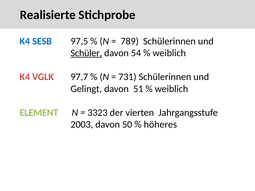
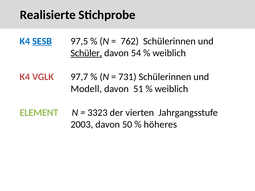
SESB underline: none -> present
789: 789 -> 762
Gelingt: Gelingt -> Modell
